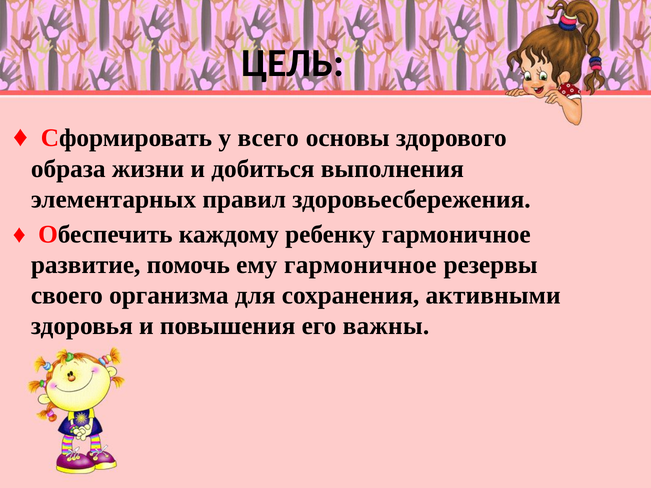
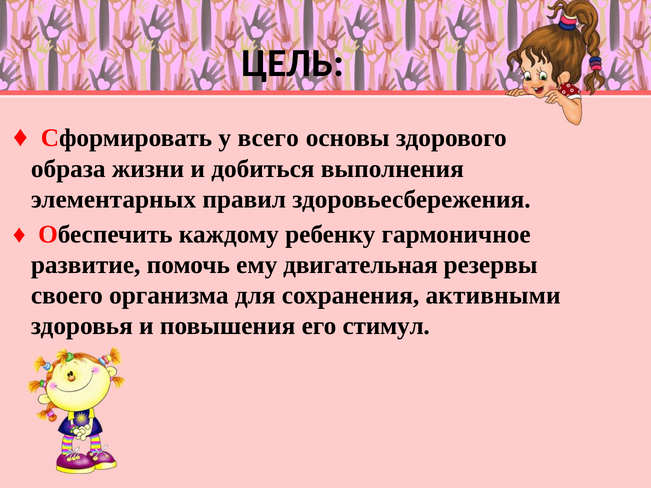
ему гармоничное: гармоничное -> двигательная
важны: важны -> стимул
